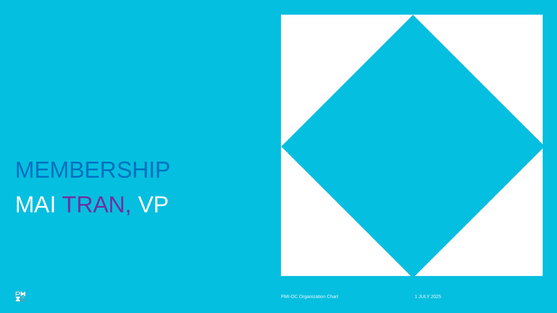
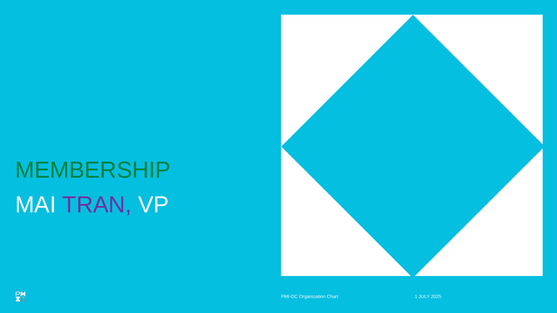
MEMBERSHIP colour: blue -> green
